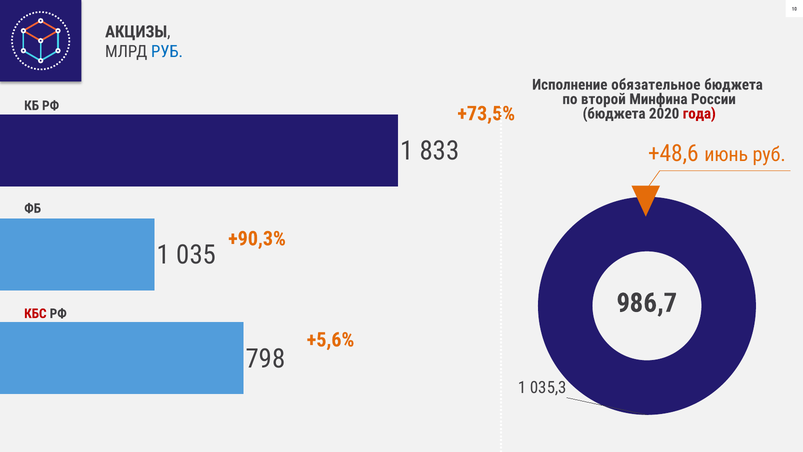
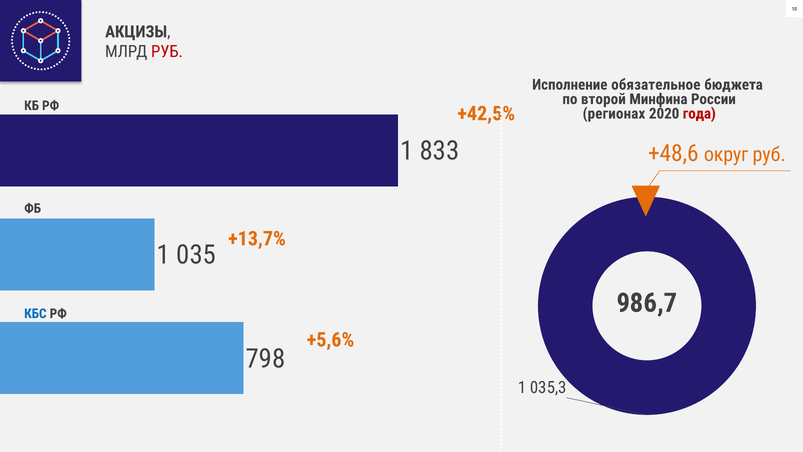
РУБ at (167, 52) colour: blue -> red
+73,5%: +73,5% -> +42,5%
бюджета at (614, 114): бюджета -> регионах
июнь: июнь -> округ
+90,3%: +90,3% -> +13,7%
КБС colour: red -> blue
